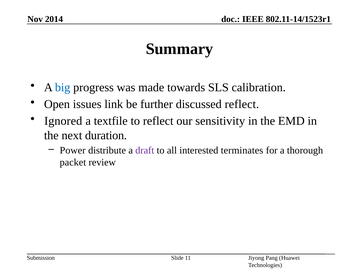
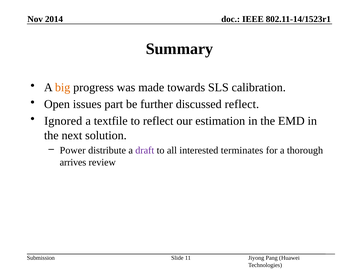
big colour: blue -> orange
link: link -> part
sensitivity: sensitivity -> estimation
duration: duration -> solution
packet: packet -> arrives
